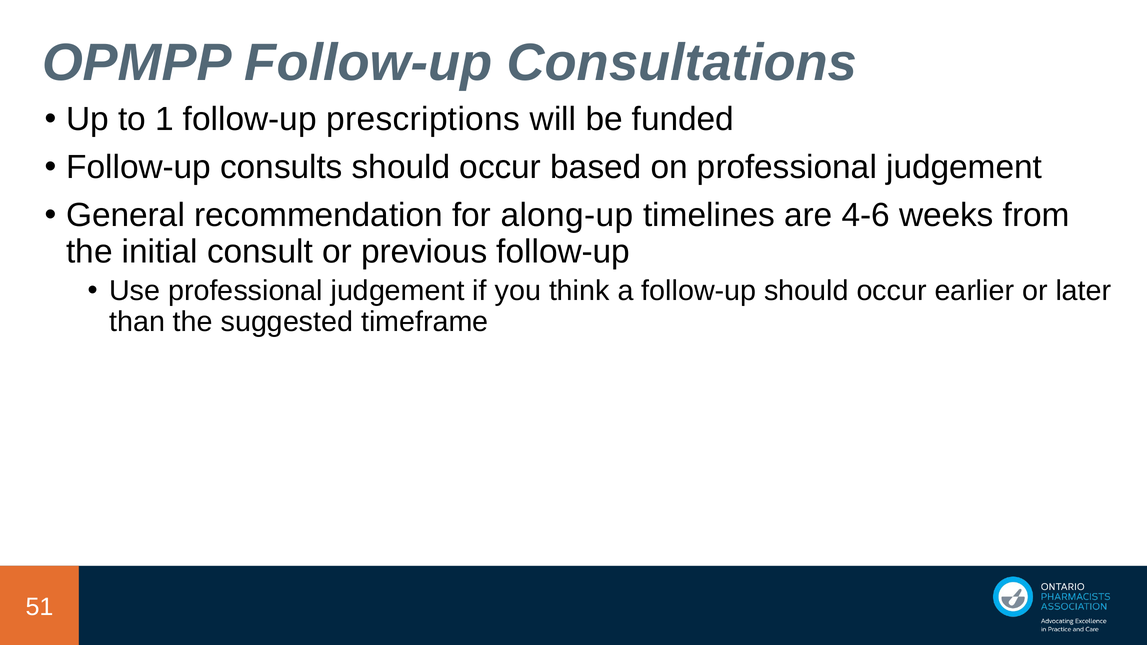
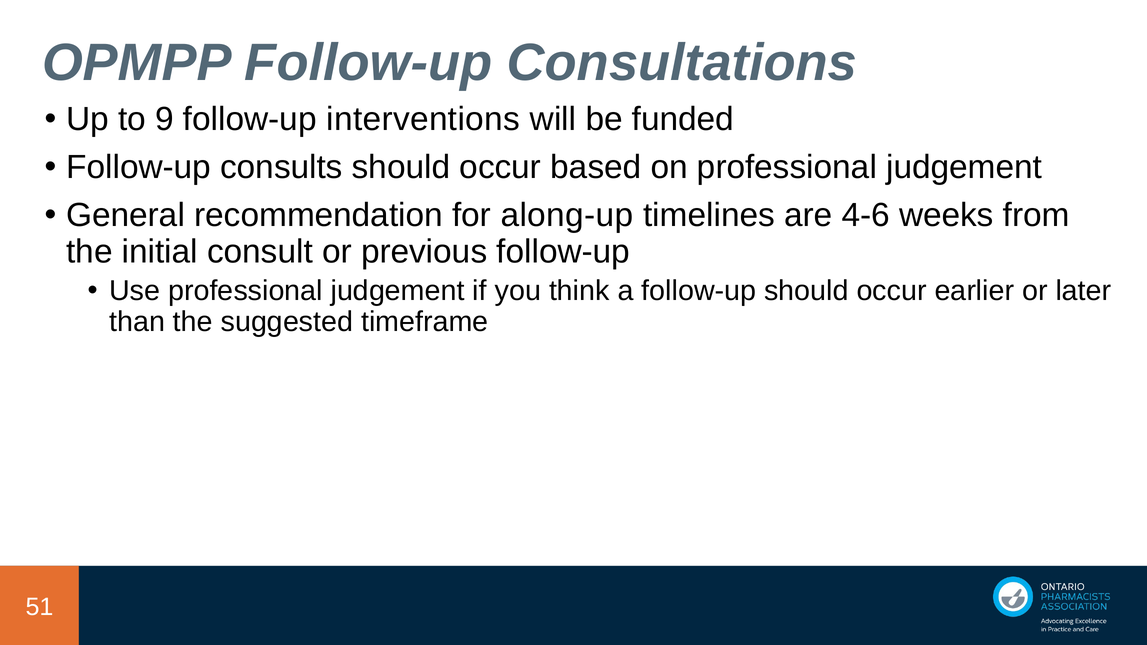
1: 1 -> 9
prescriptions: prescriptions -> interventions
